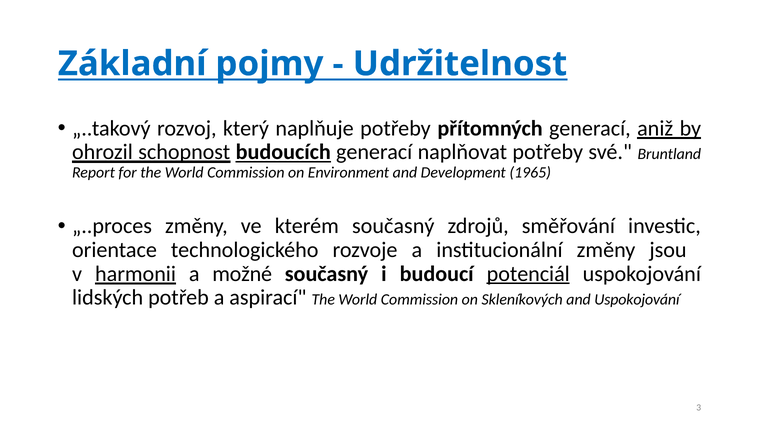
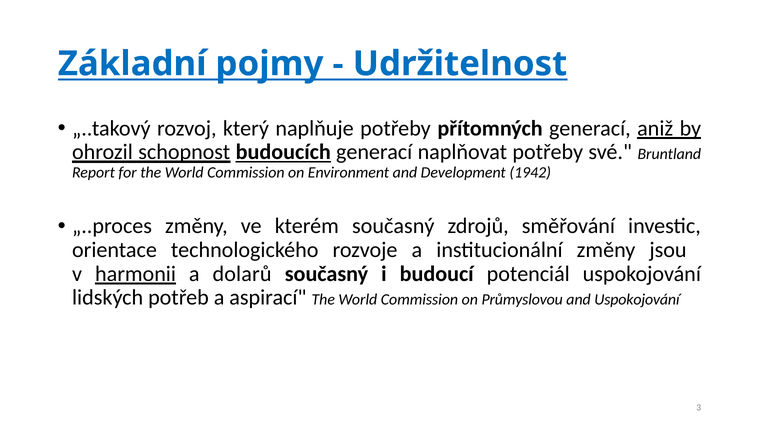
1965: 1965 -> 1942
možné: možné -> dolarů
potenciál underline: present -> none
Skleníkových: Skleníkových -> Průmyslovou
